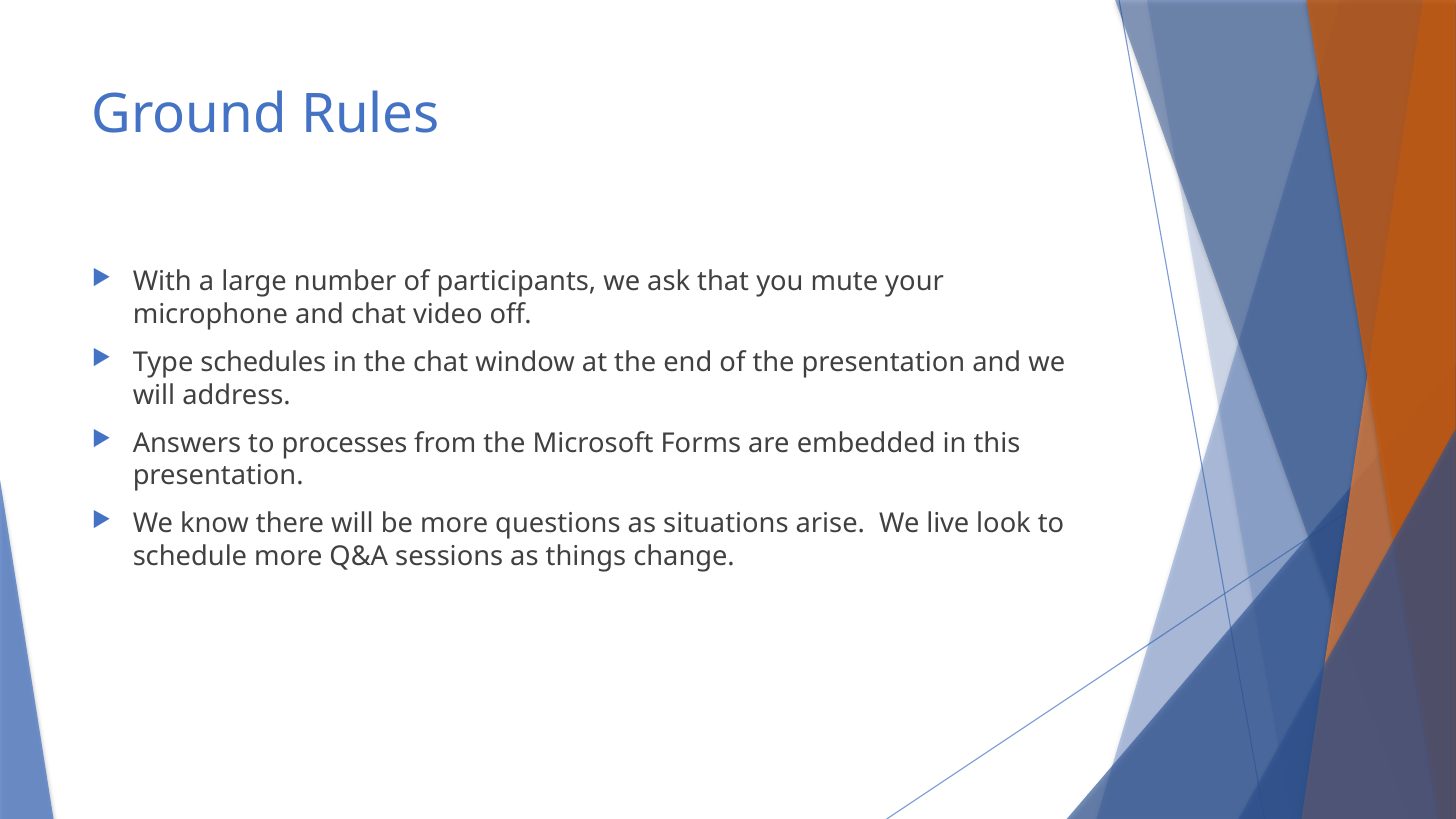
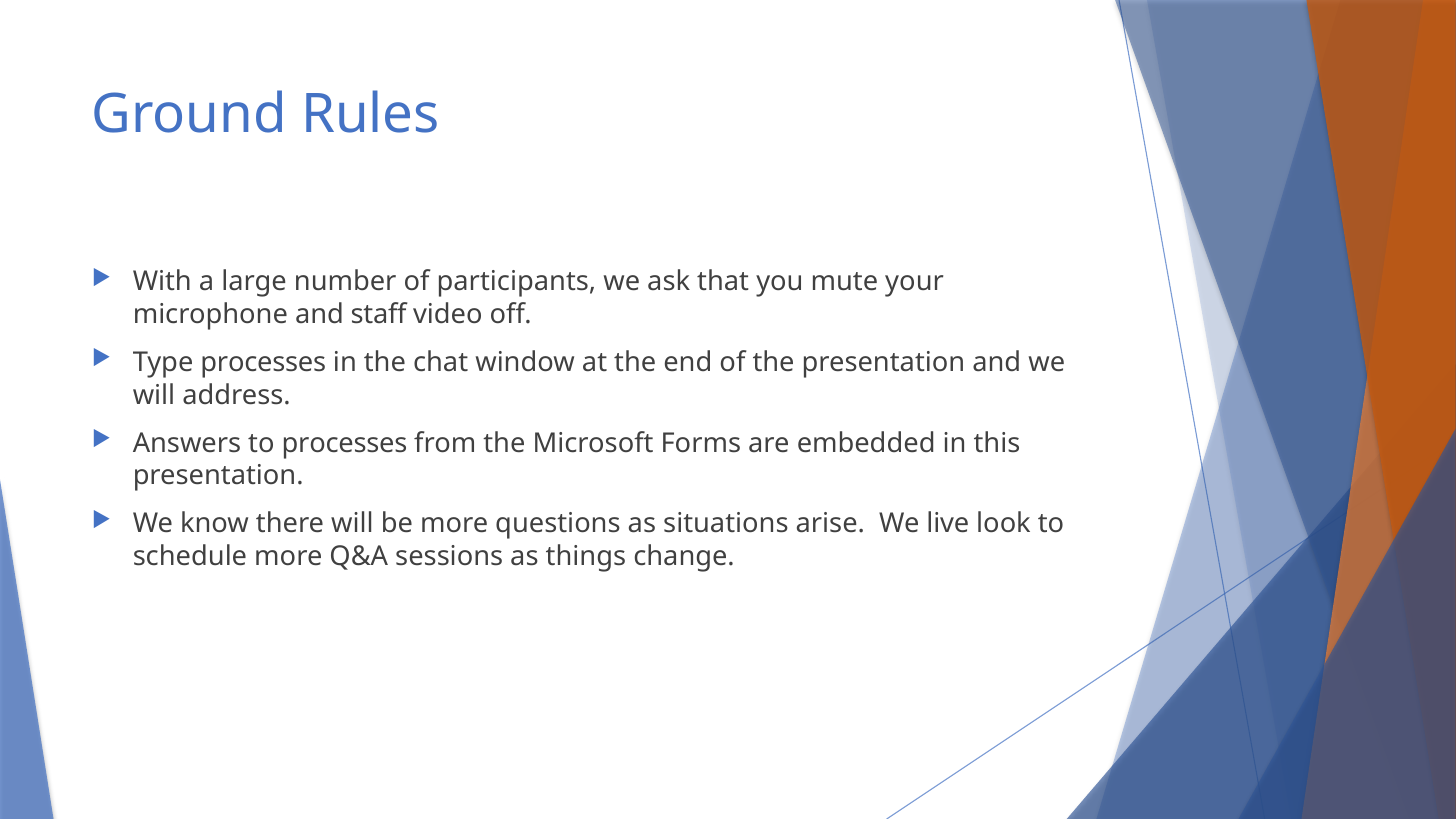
and chat: chat -> staff
Type schedules: schedules -> processes
